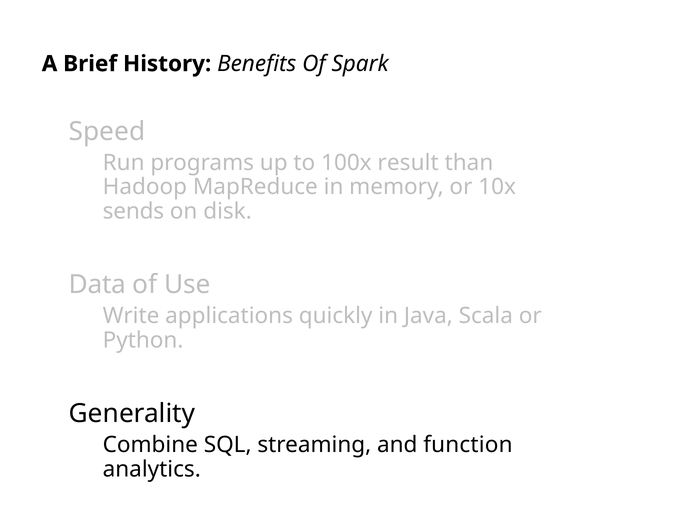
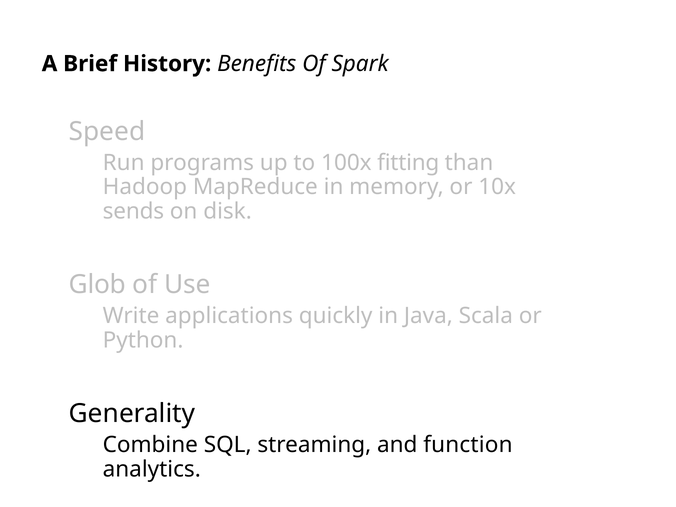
result: result -> fitting
Data: Data -> Glob
